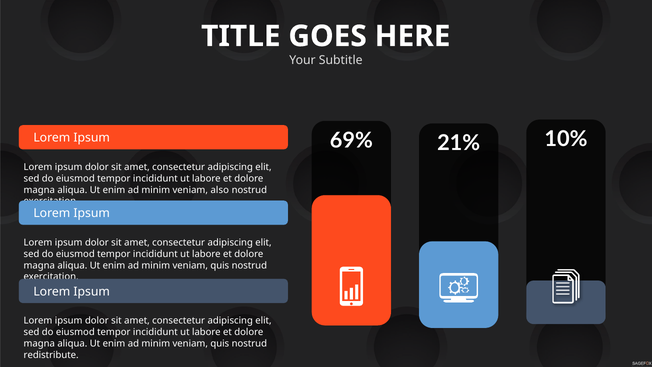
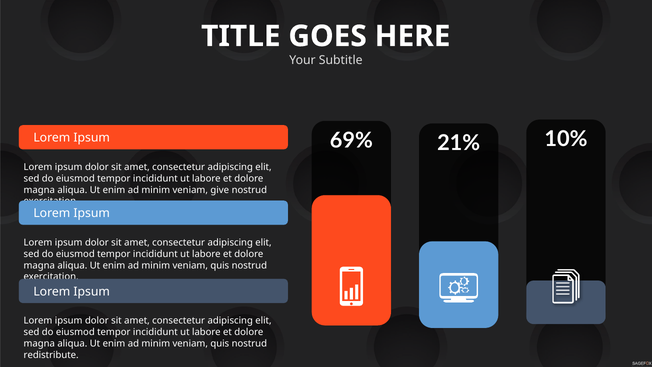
also: also -> give
